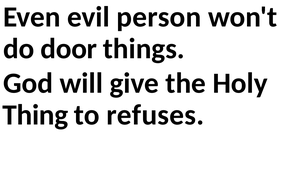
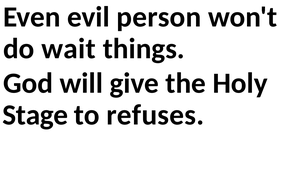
door: door -> wait
Thing: Thing -> Stage
